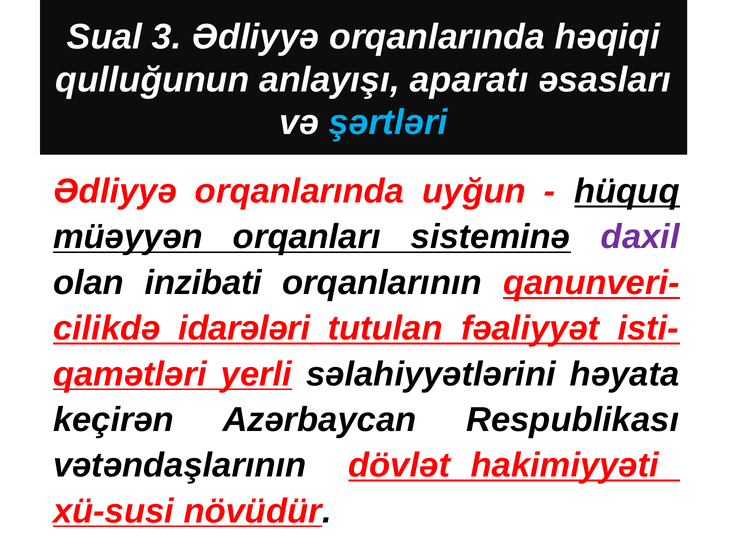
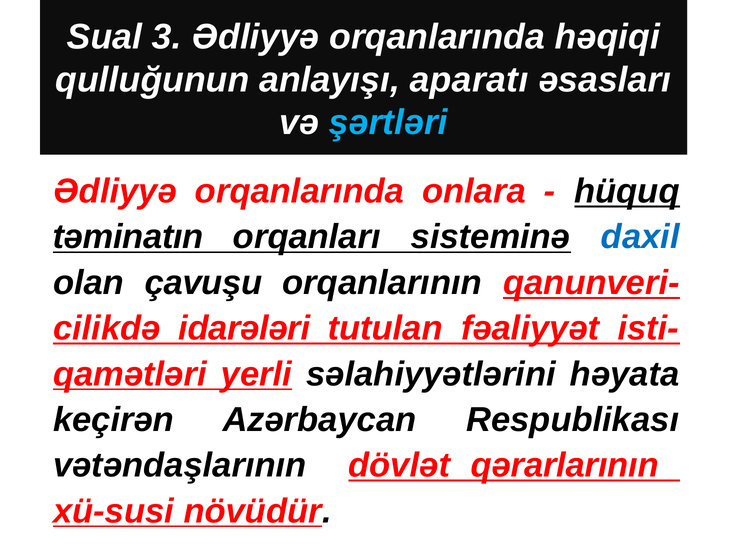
uyğun: uyğun -> onlara
müəyyən: müəyyən -> təminatın
daxil colour: purple -> blue
inzibati: inzibati -> çavuşu
hakimiyyəti: hakimiyyəti -> qərarlarının
